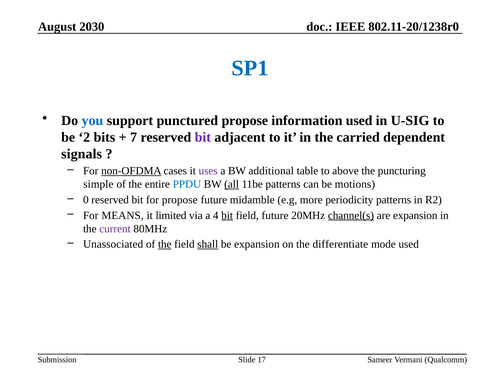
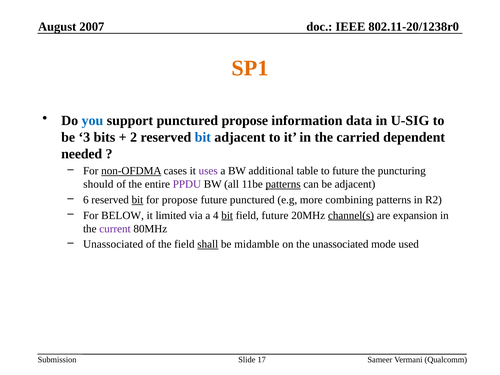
2030: 2030 -> 2007
SP1 colour: blue -> orange
information used: used -> data
2: 2 -> 3
7: 7 -> 2
bit at (203, 137) colour: purple -> blue
signals: signals -> needed
to above: above -> future
simple: simple -> should
PPDU colour: blue -> purple
all underline: present -> none
patterns at (283, 184) underline: none -> present
be motions: motions -> adjacent
0: 0 -> 6
bit at (137, 200) underline: none -> present
future midamble: midamble -> punctured
periodicity: periodicity -> combining
MEANS: MEANS -> BELOW
the at (165, 244) underline: present -> none
be expansion: expansion -> midamble
the differentiate: differentiate -> unassociated
